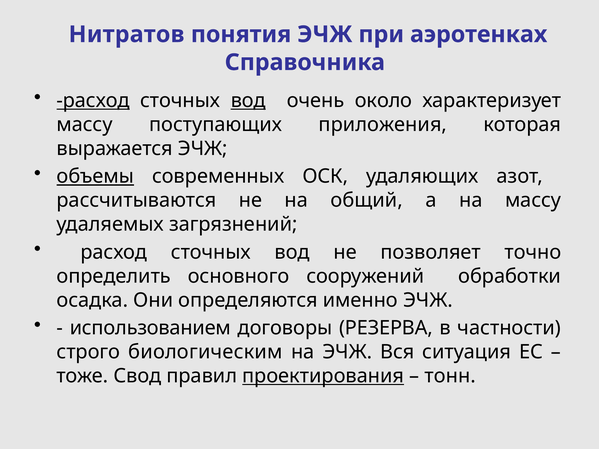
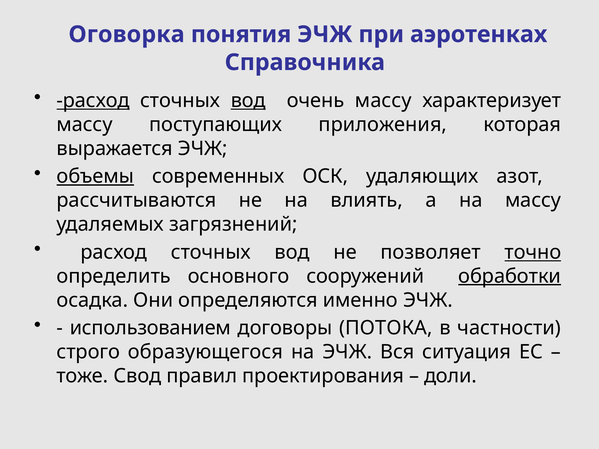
Нитратов: Нитратов -> Оговорка
очень около: около -> массу
общий: общий -> влиять
точно underline: none -> present
обработки underline: none -> present
РЕЗЕРВА: РЕЗЕРВА -> ПОТОКА
биологическим: биологическим -> образующегося
проектирования underline: present -> none
тонн: тонн -> доли
